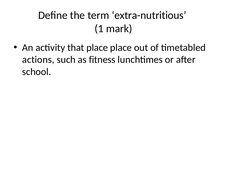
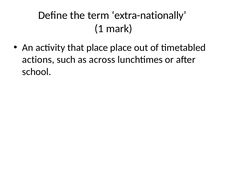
extra-nutritious: extra-nutritious -> extra-nationally
fitness: fitness -> across
